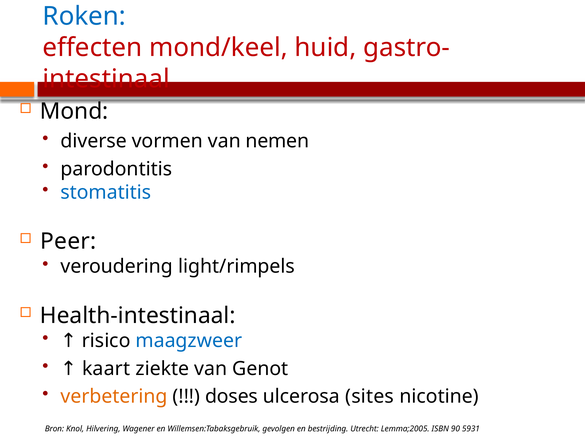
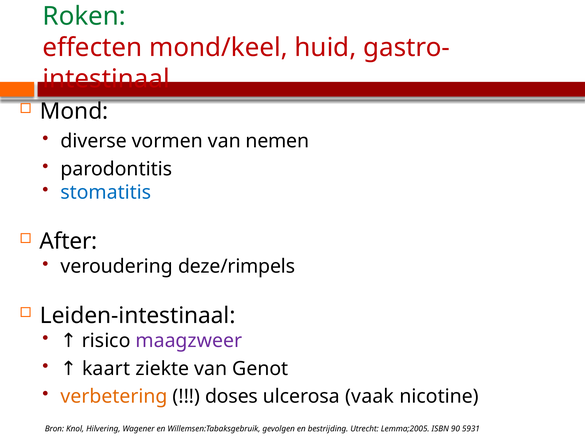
Roken colour: blue -> green
Peer: Peer -> After
light/rimpels: light/rimpels -> deze/rimpels
Health-intestinaal: Health-intestinaal -> Leiden-intestinaal
maagzweer colour: blue -> purple
sites: sites -> vaak
